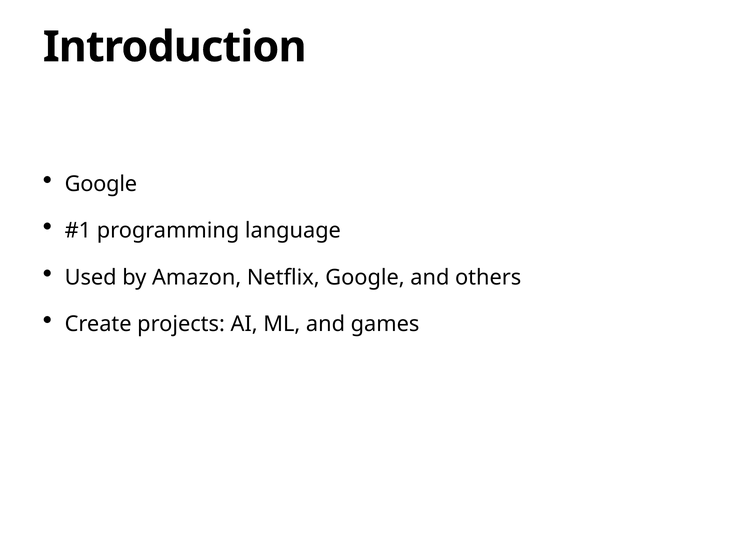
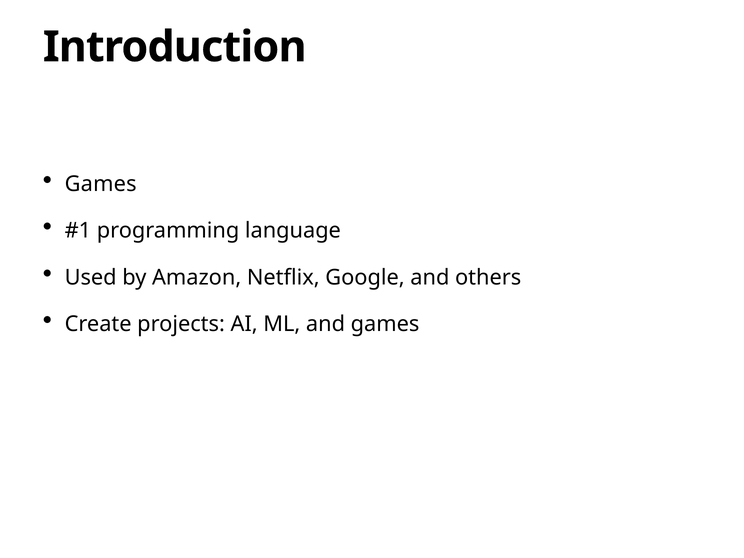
Google at (101, 184): Google -> Games
